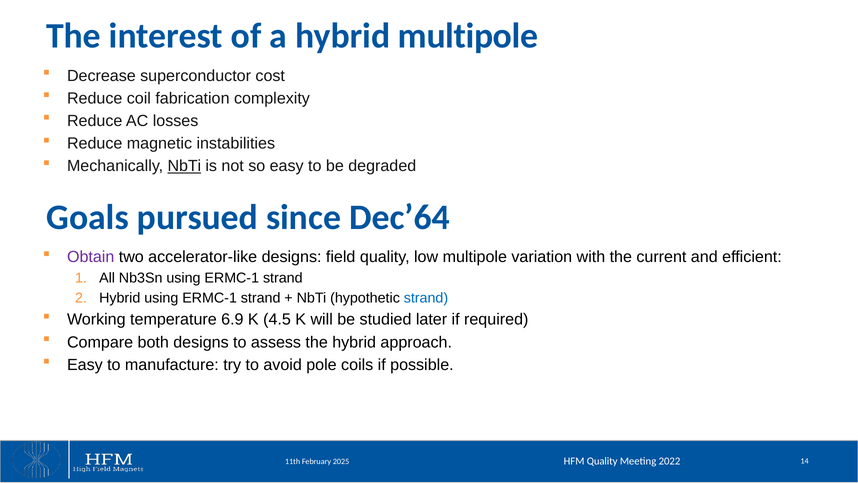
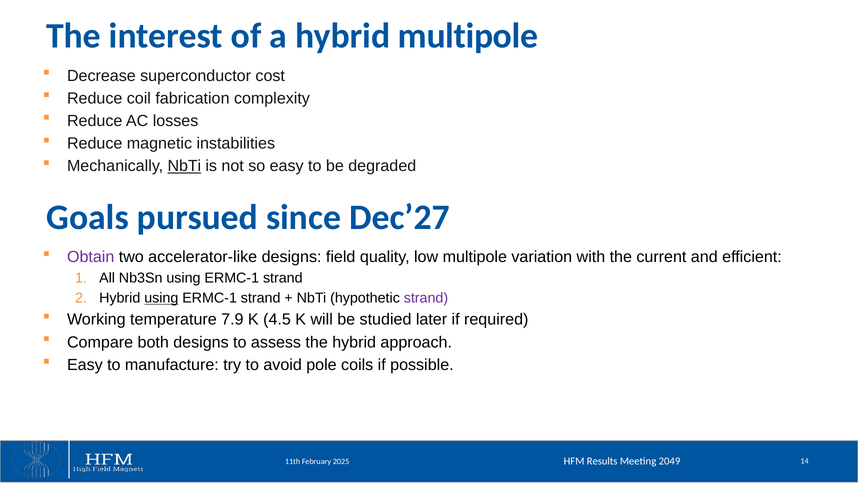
Dec’64: Dec’64 -> Dec’27
using at (161, 298) underline: none -> present
strand at (426, 298) colour: blue -> purple
6.9: 6.9 -> 7.9
HFM Quality: Quality -> Results
2022: 2022 -> 2049
